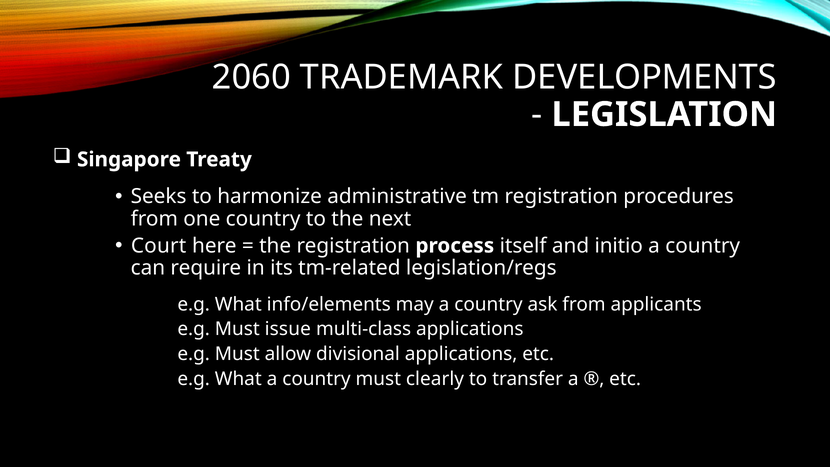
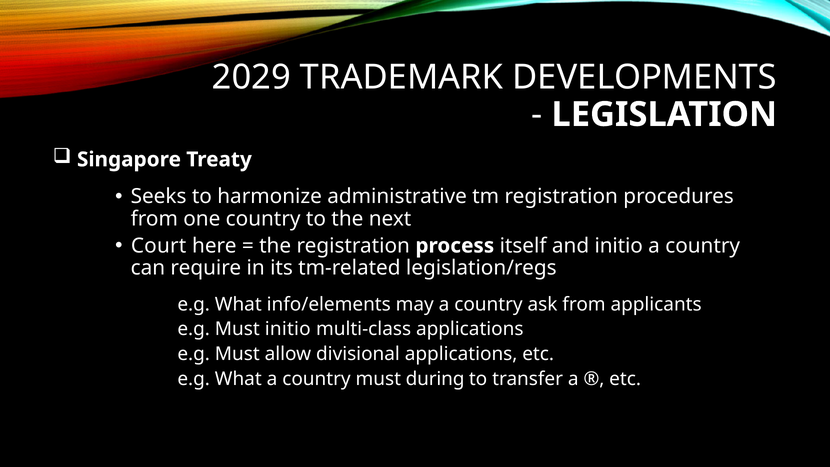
2060: 2060 -> 2029
Must issue: issue -> initio
clearly: clearly -> during
